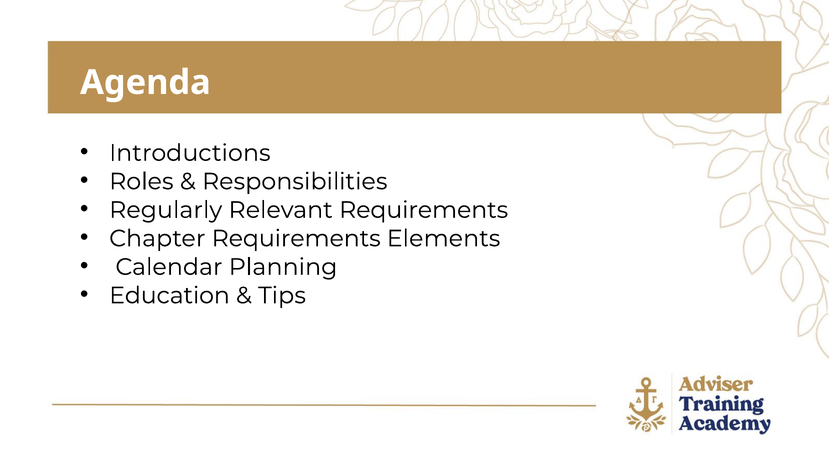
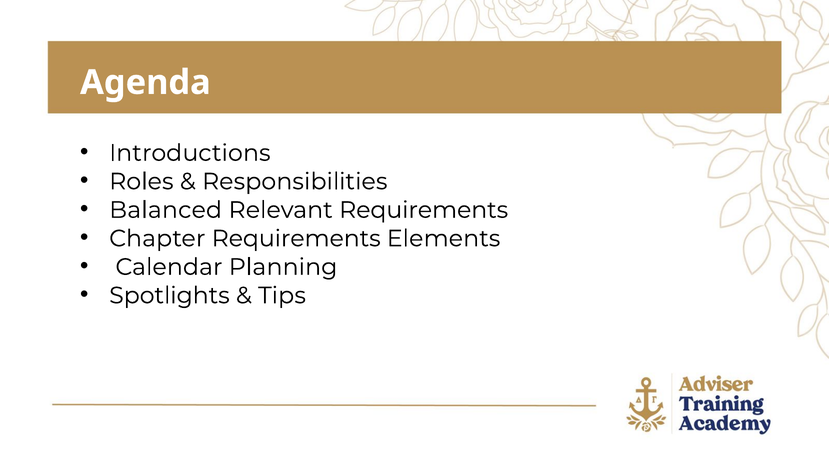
Regularly: Regularly -> Balanced
Education: Education -> Spotlights
